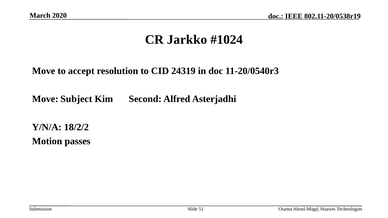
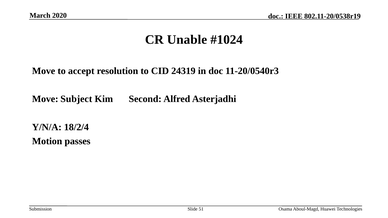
Jarkko: Jarkko -> Unable
18/2/2: 18/2/2 -> 18/2/4
